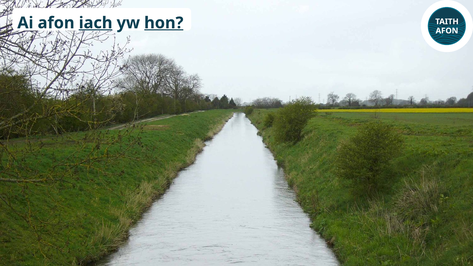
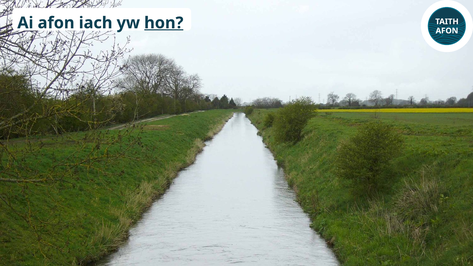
iach underline: present -> none
